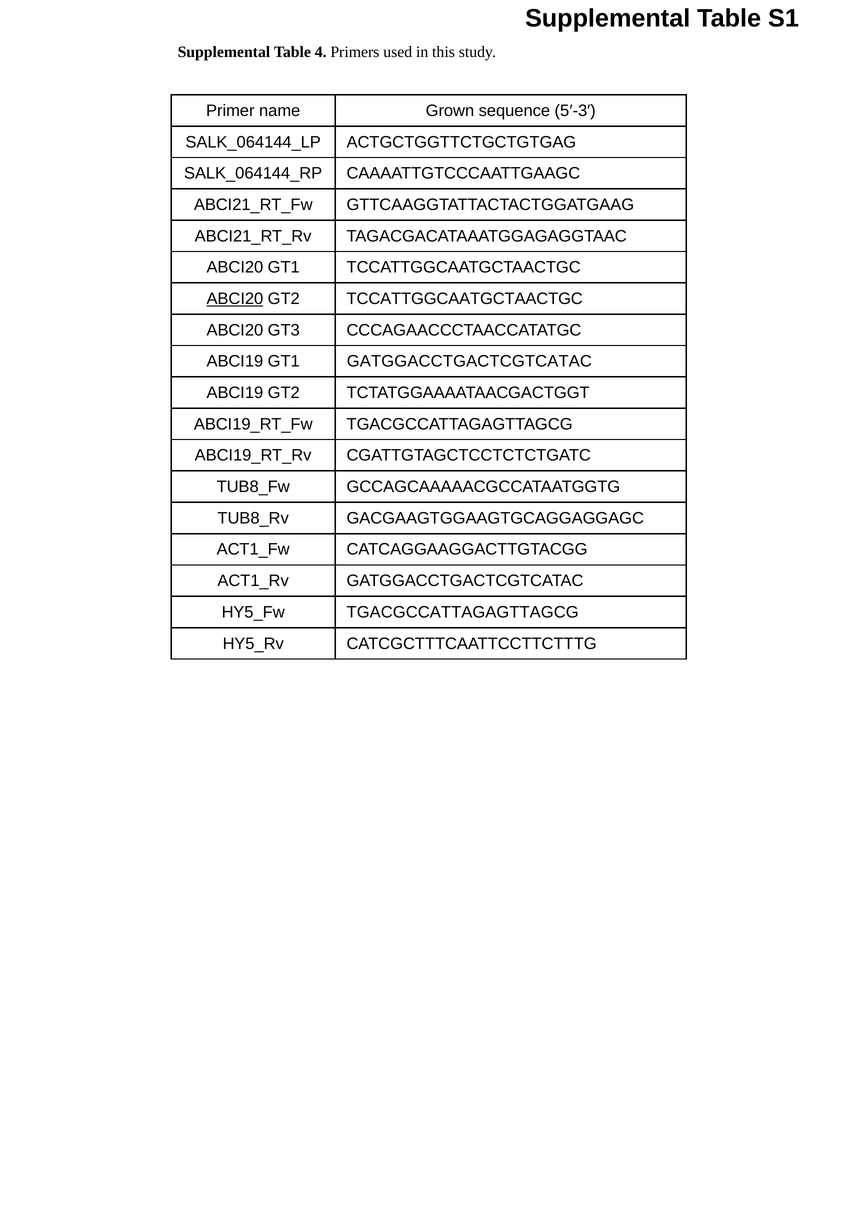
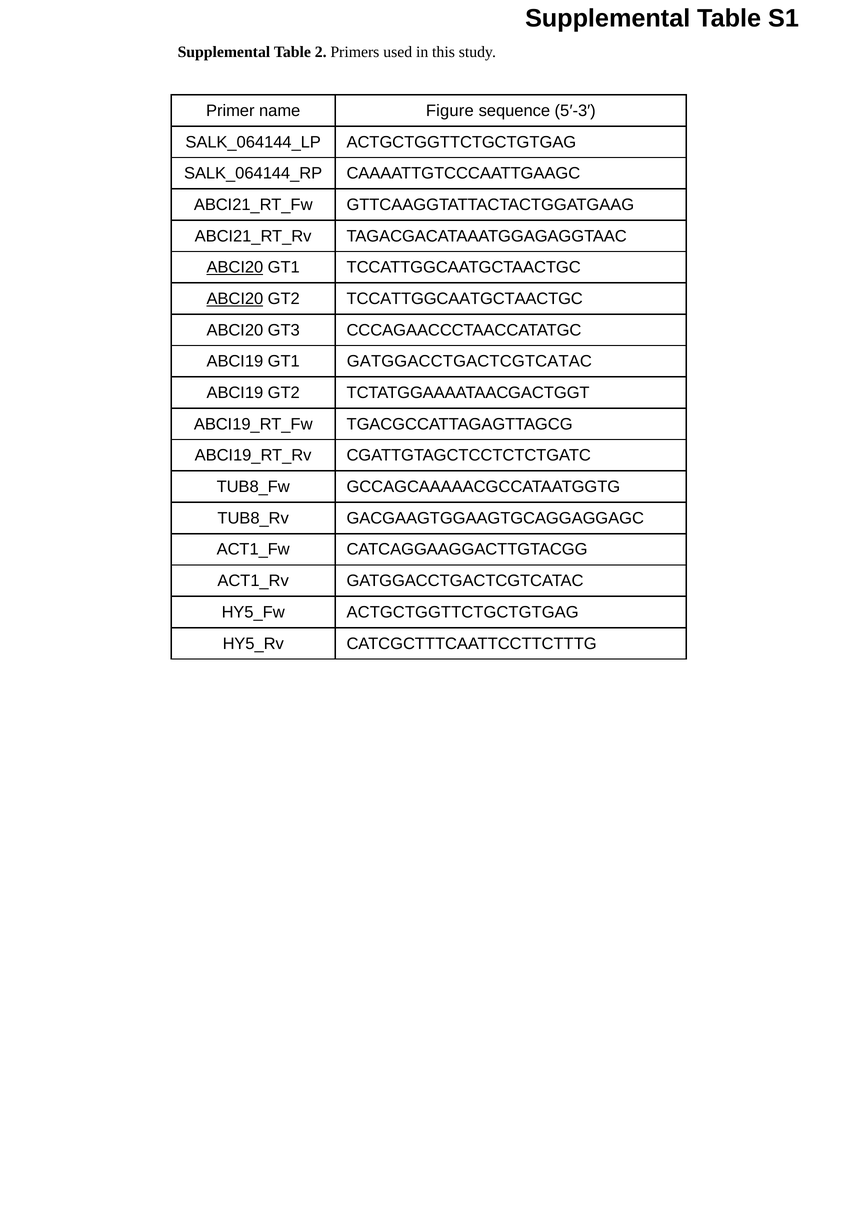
4: 4 -> 2
Grown: Grown -> Figure
ABCI20 at (235, 267) underline: none -> present
TGACGCCATTAGAGTTAGCG at (463, 612): TGACGCCATTAGAGTTAGCG -> ACTGCTGGTTCTGCTGTGAG
